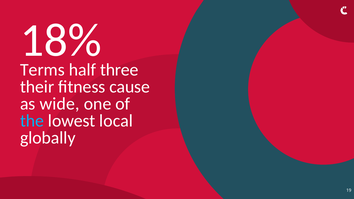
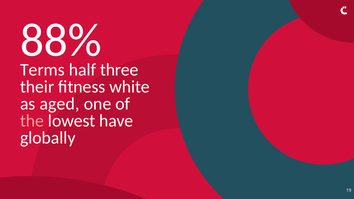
18%: 18% -> 88%
cause: cause -> white
wide: wide -> aged
the colour: light blue -> pink
local: local -> have
